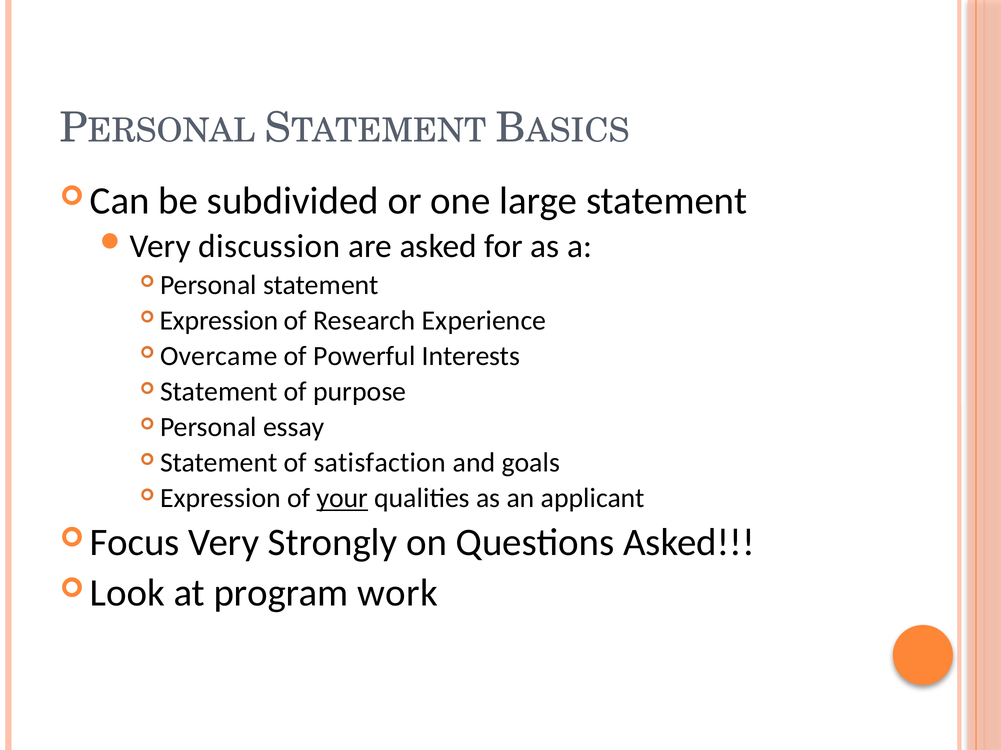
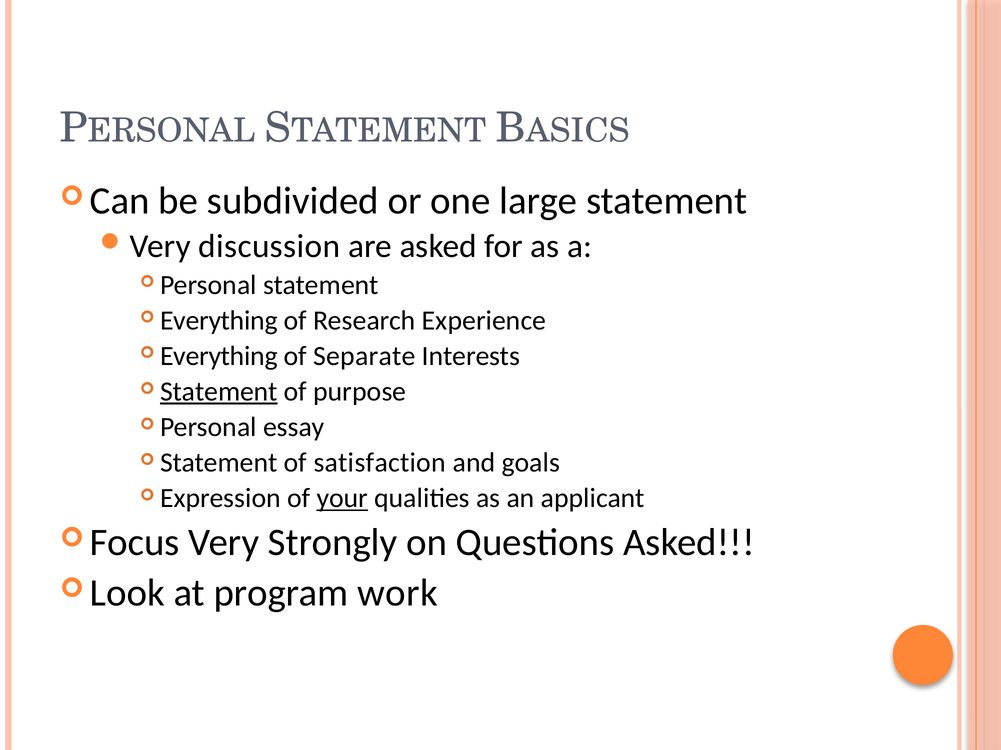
Expression at (219, 321): Expression -> Everything
Overcame at (219, 356): Overcame -> Everything
Powerful: Powerful -> Separate
Statement at (219, 392) underline: none -> present
